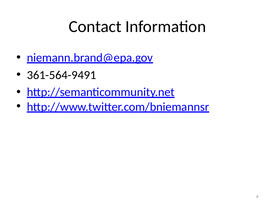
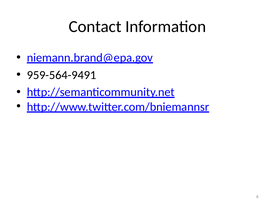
361-564-9491: 361-564-9491 -> 959-564-9491
